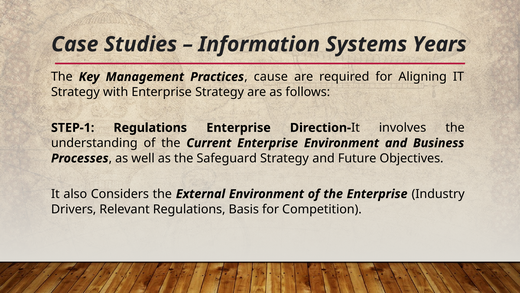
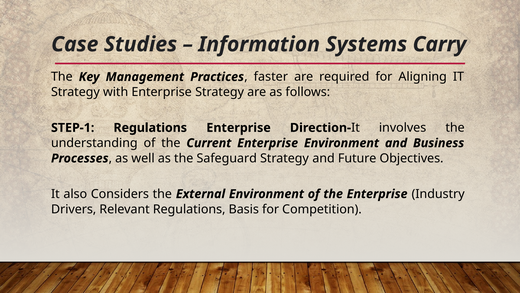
Years: Years -> Carry
cause: cause -> faster
